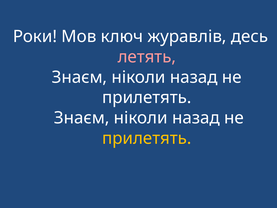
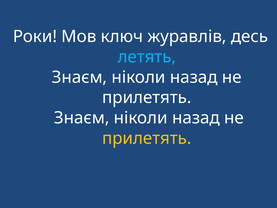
летять colour: pink -> light blue
